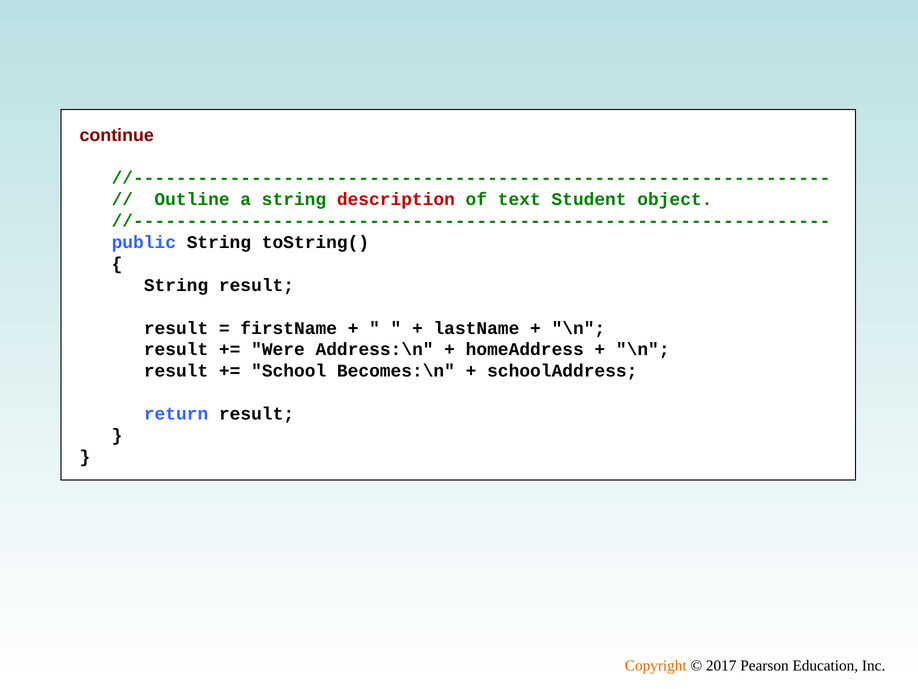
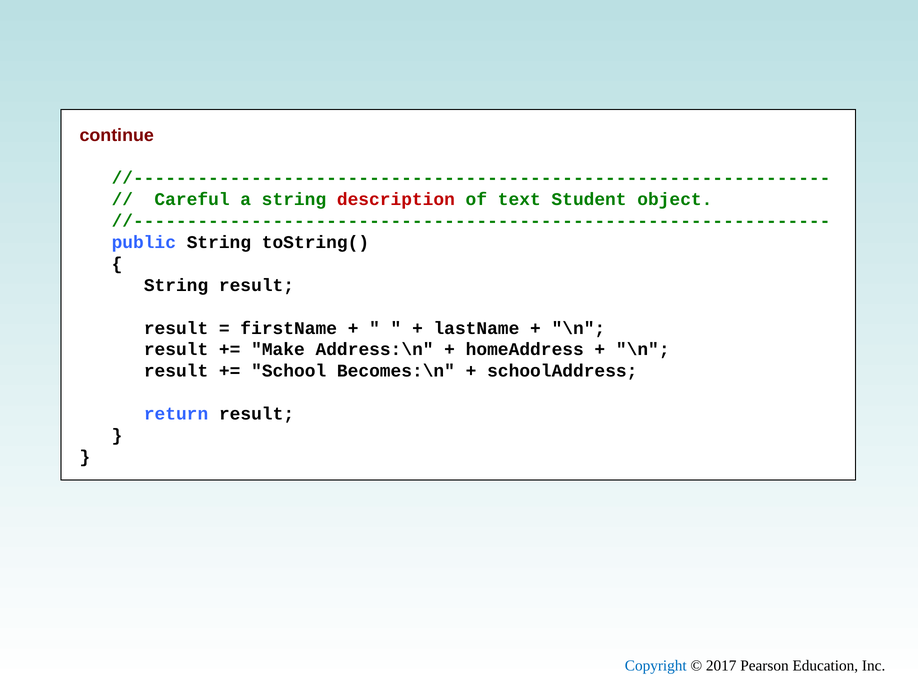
Outline: Outline -> Careful
Were: Were -> Make
Copyright colour: orange -> blue
